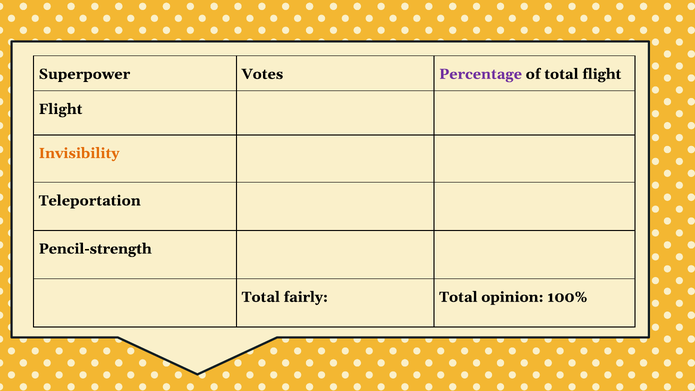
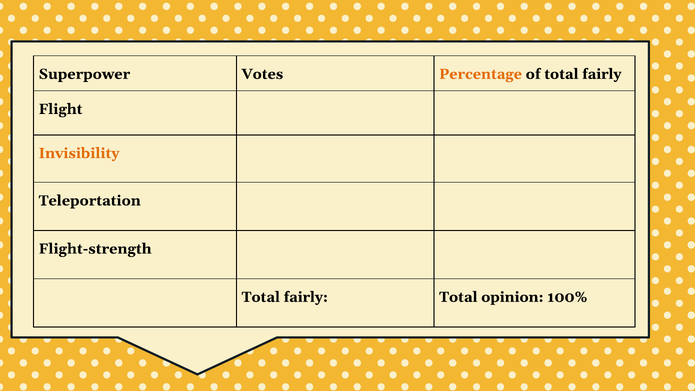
Percentage colour: purple -> orange
of total flight: flight -> fairly
Pencil-strength: Pencil-strength -> Flight-strength
